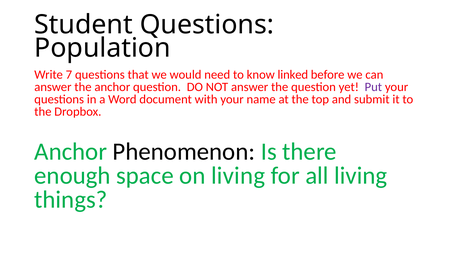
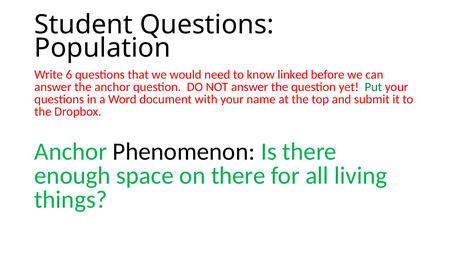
7: 7 -> 6
Put colour: purple -> green
on living: living -> there
